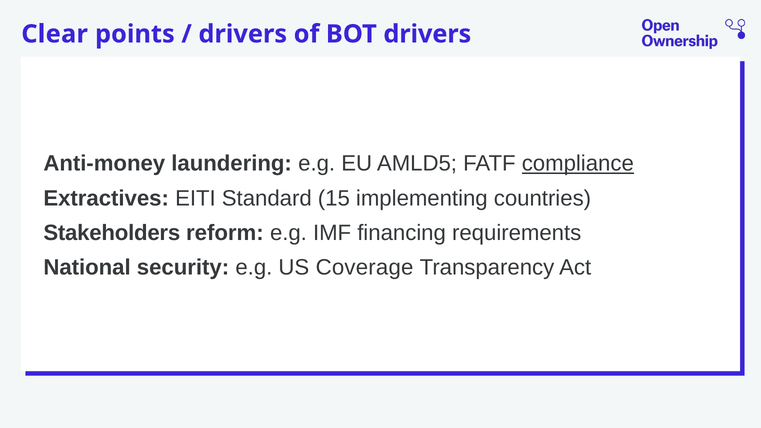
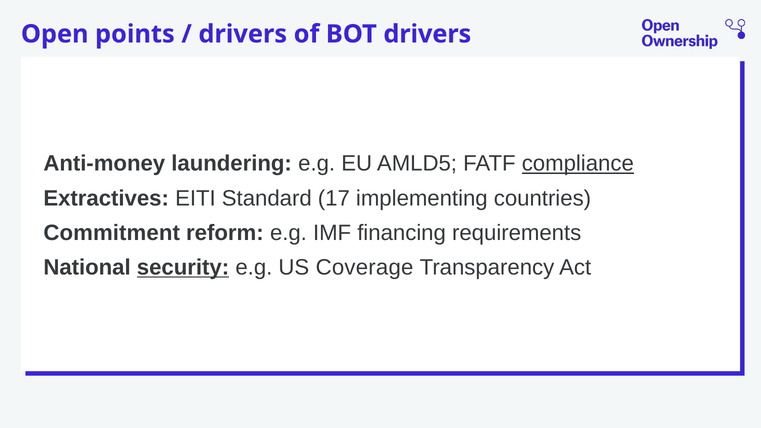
Clear: Clear -> Open
15: 15 -> 17
Stakeholders: Stakeholders -> Commitment
security underline: none -> present
